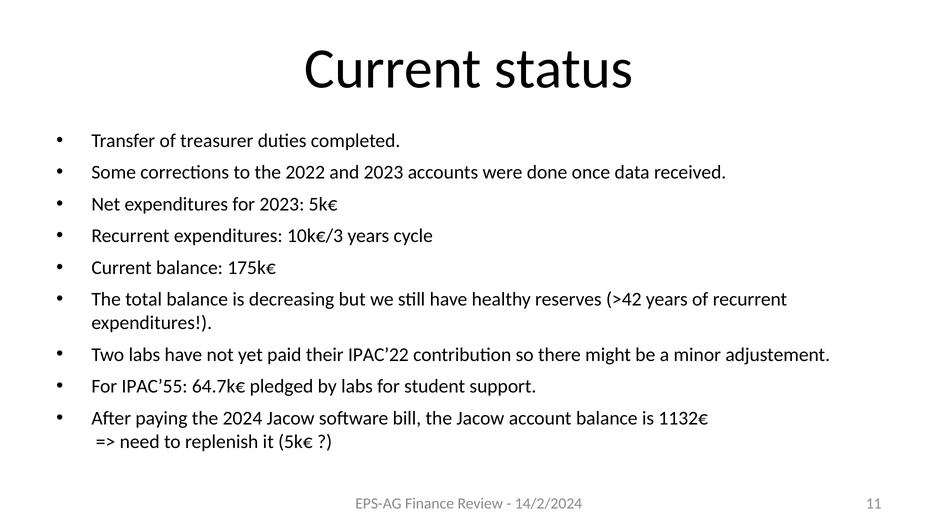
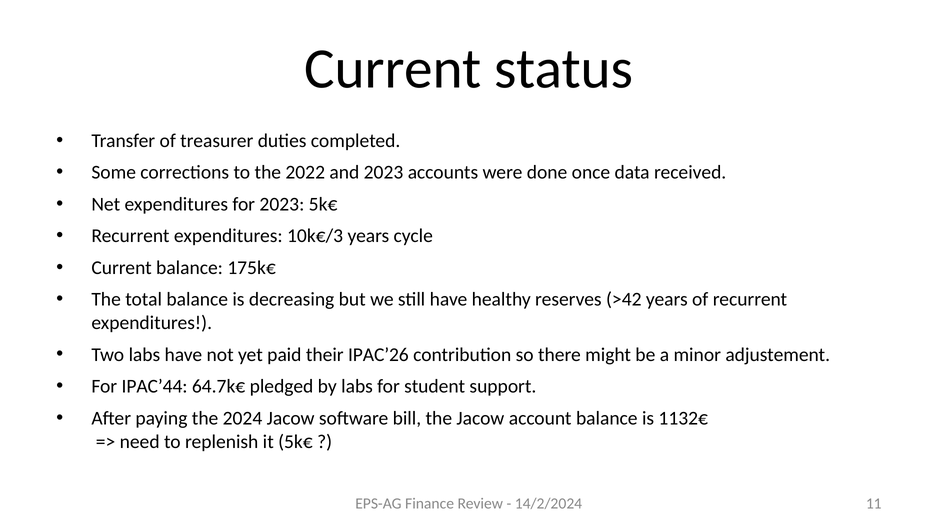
IPAC’22: IPAC’22 -> IPAC’26
IPAC’55: IPAC’55 -> IPAC’44
